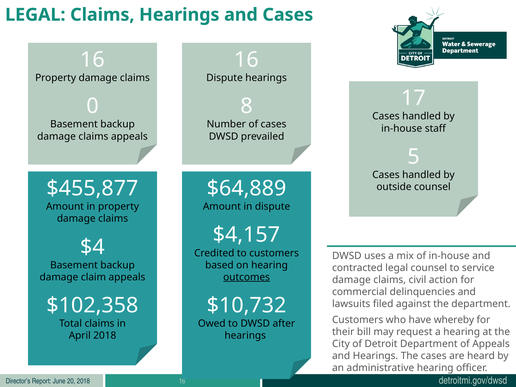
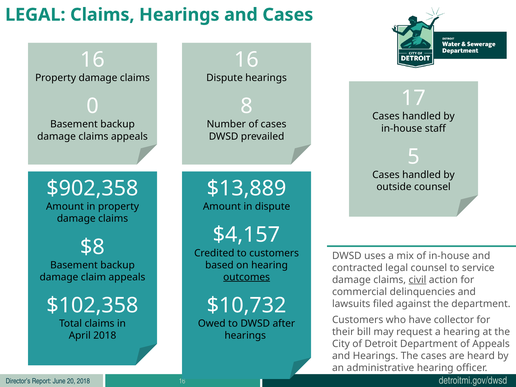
$455,877: $455,877 -> $902,358
$64,889: $64,889 -> $13,889
$4: $4 -> $8
civil underline: none -> present
whereby: whereby -> collector
